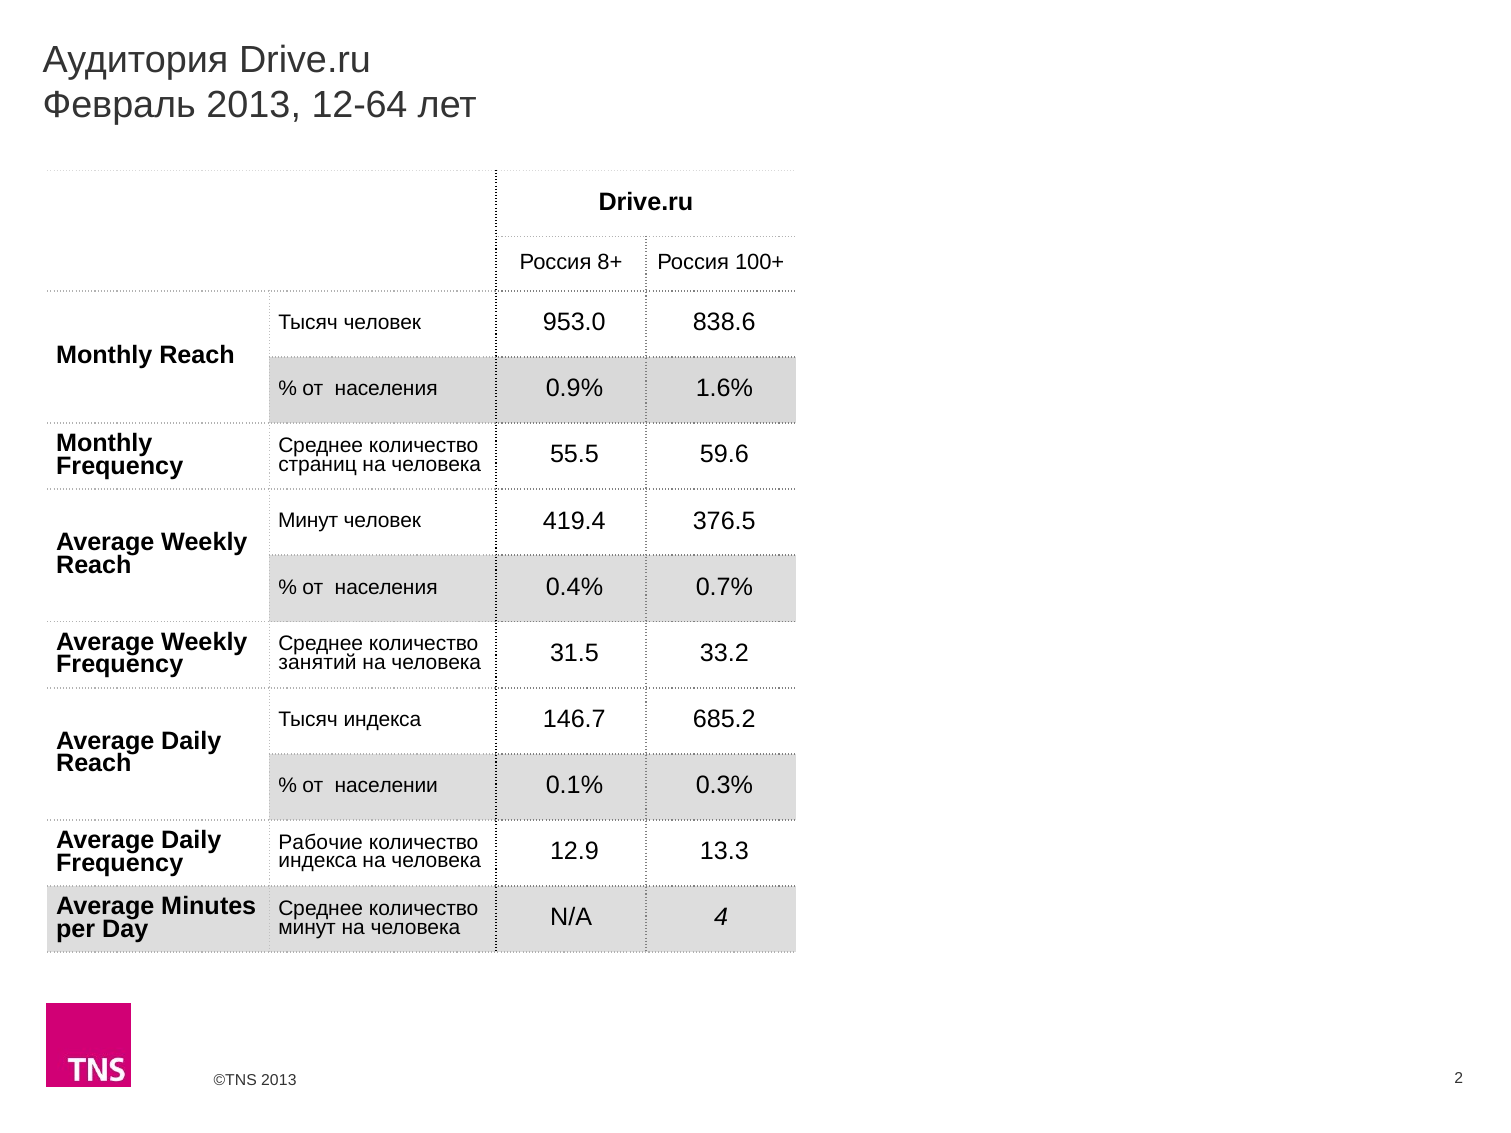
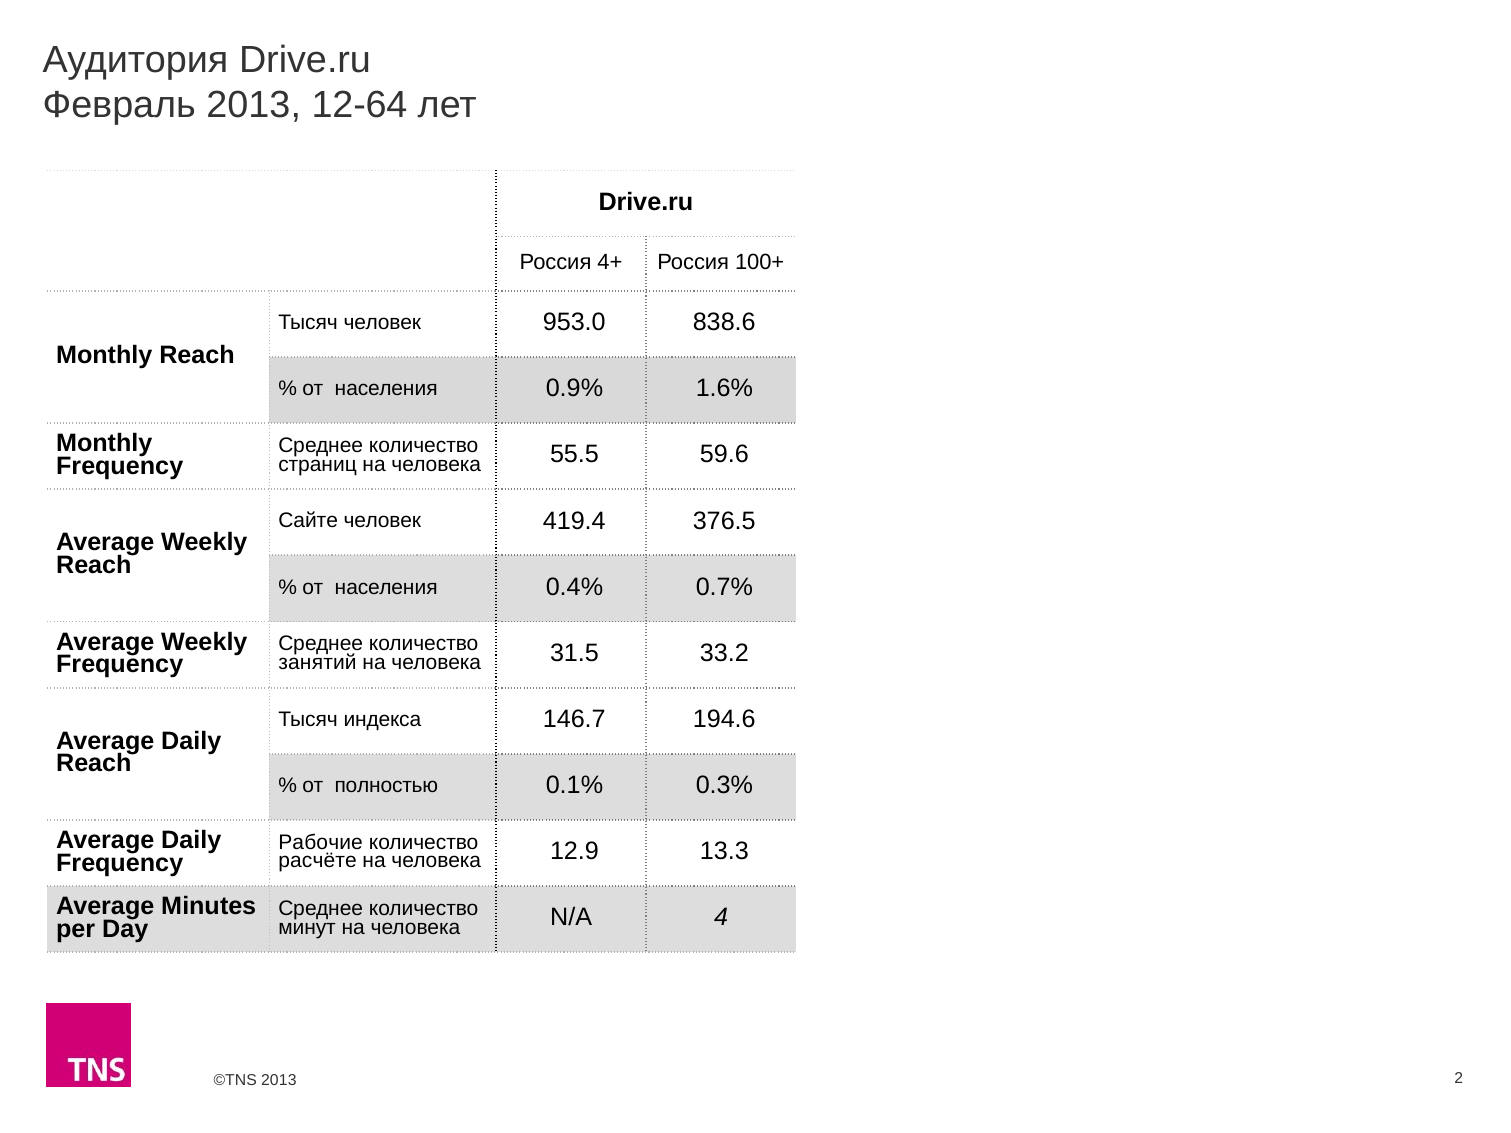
8+: 8+ -> 4+
Минут at (308, 521): Минут -> Сайте
685.2: 685.2 -> 194.6
населении: населении -> полностью
индекса at (318, 861): индекса -> расчёте
